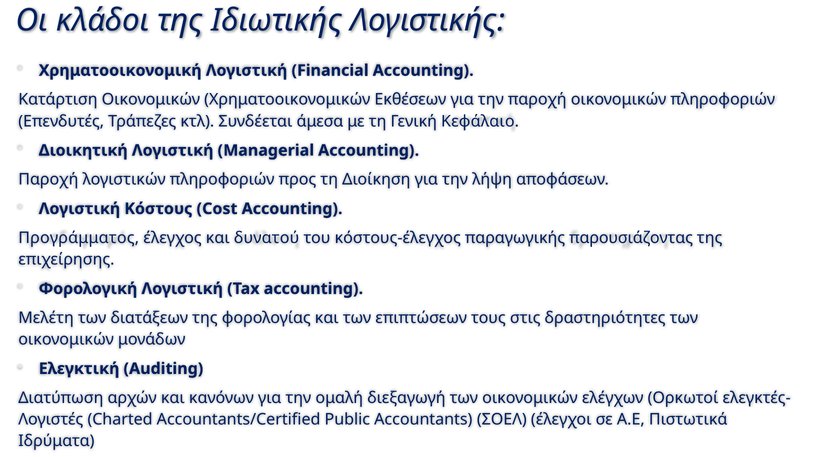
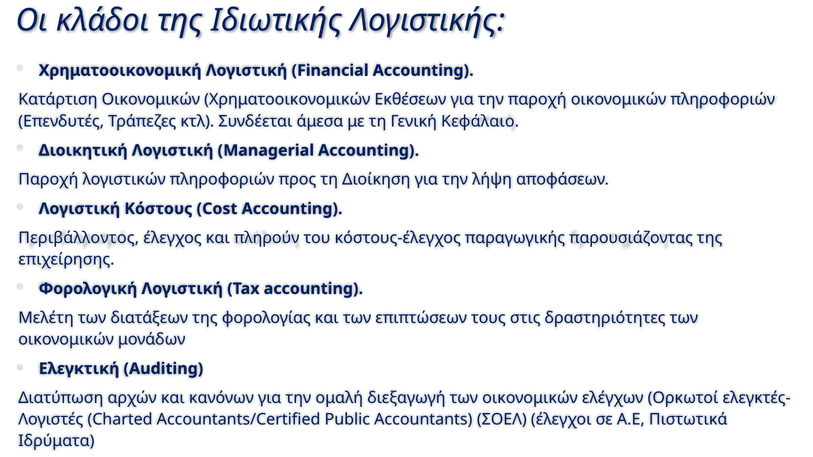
Προγράμματος: Προγράμματος -> Περιβάλλοντος
δυνατού: δυνατού -> πληρούν
